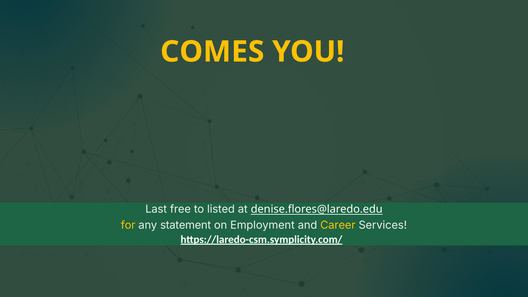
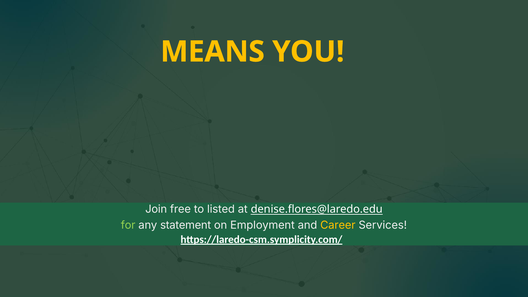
COMES: COMES -> MEANS
Last: Last -> Join
for colour: yellow -> light green
